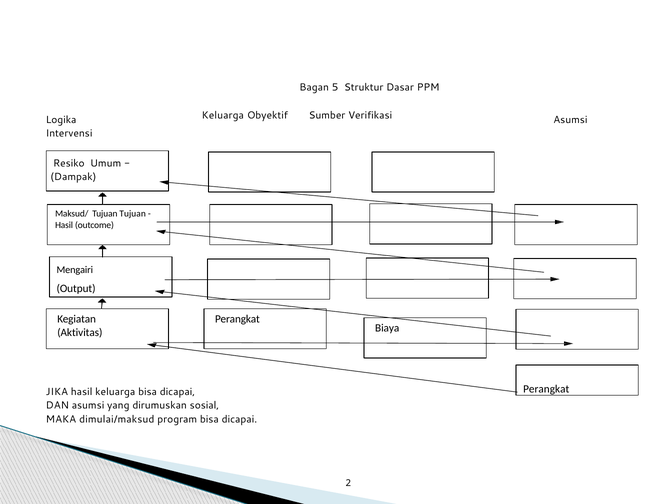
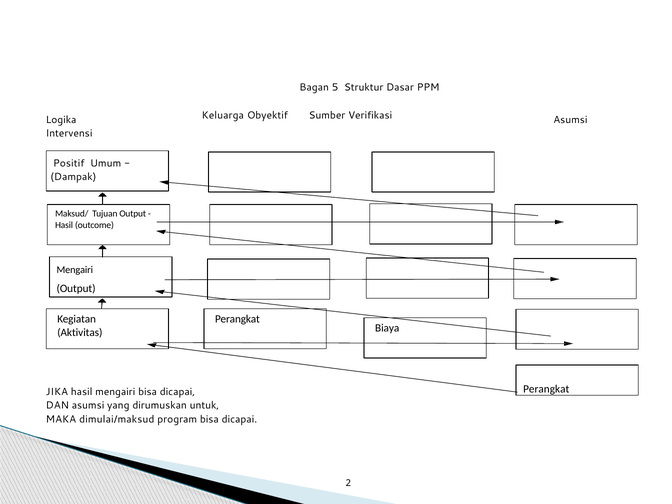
Resiko: Resiko -> Positif
Tujuan Tujuan: Tujuan -> Output
hasil keluarga: keluarga -> mengairi
sosial: sosial -> untuk
